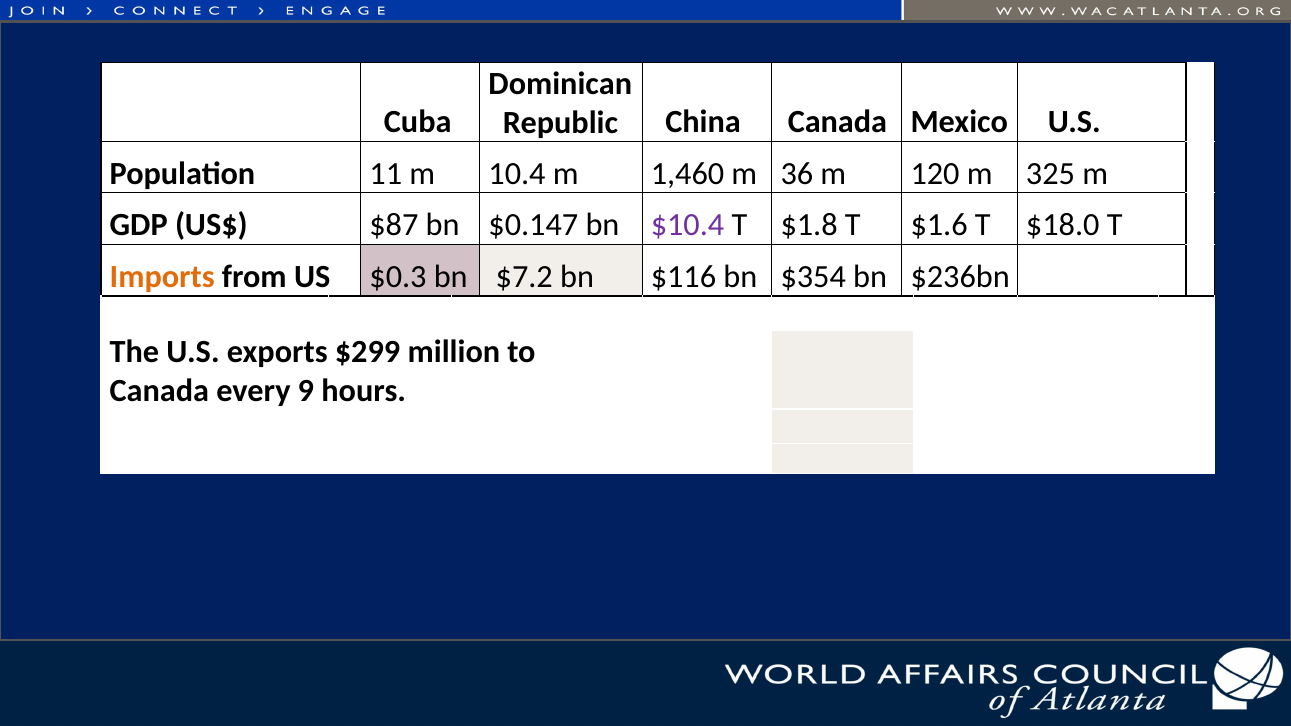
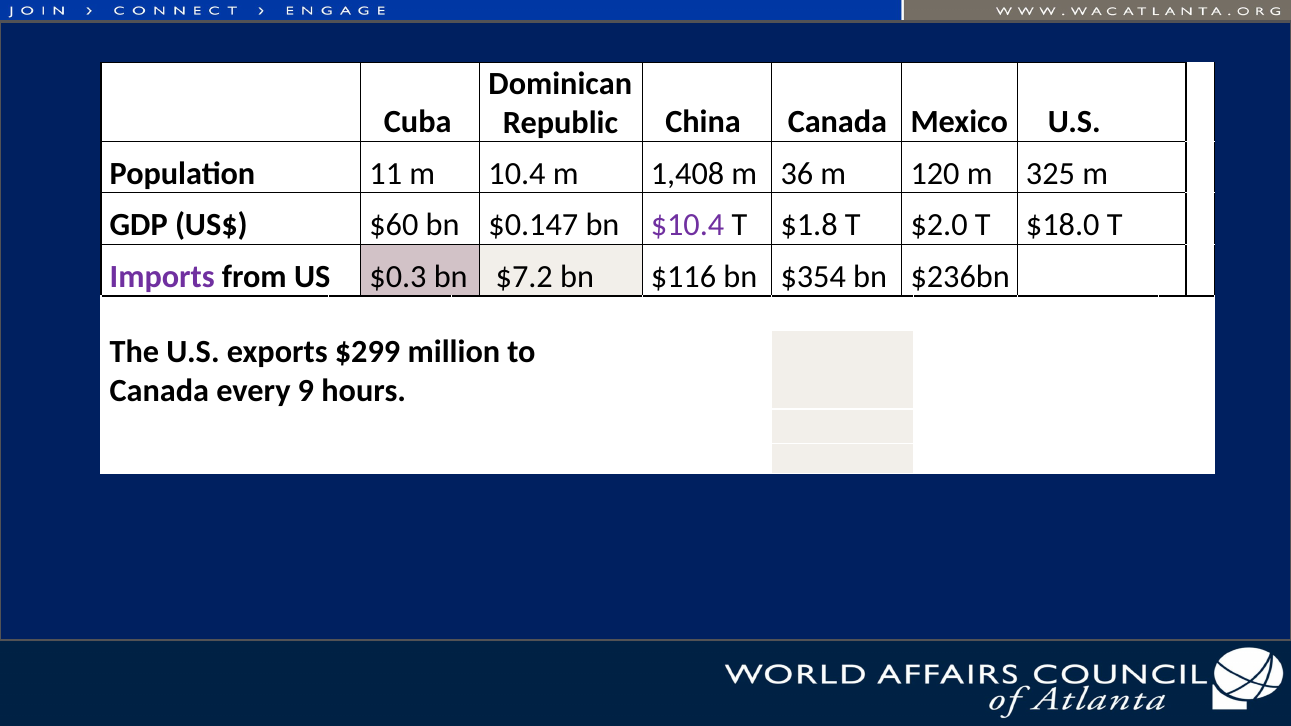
1,460: 1,460 -> 1,408
$87: $87 -> $60
$1.6: $1.6 -> $2.0
Imports colour: orange -> purple
